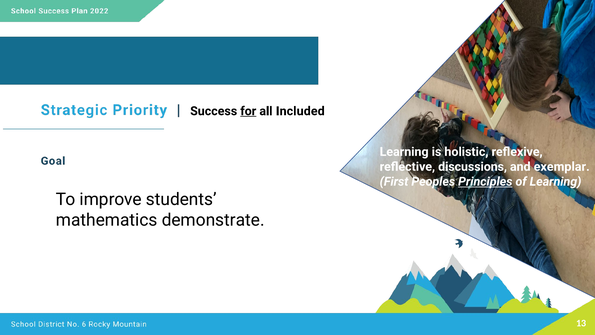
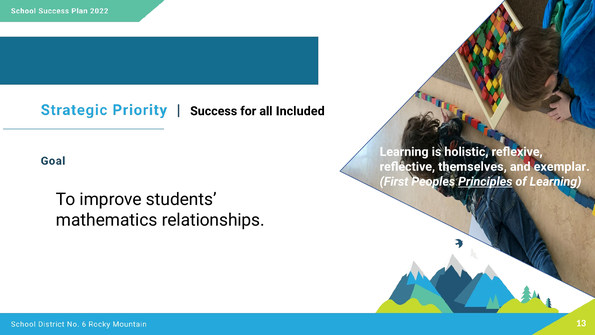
for underline: present -> none
discussions: discussions -> themselves
demonstrate: demonstrate -> relationships
